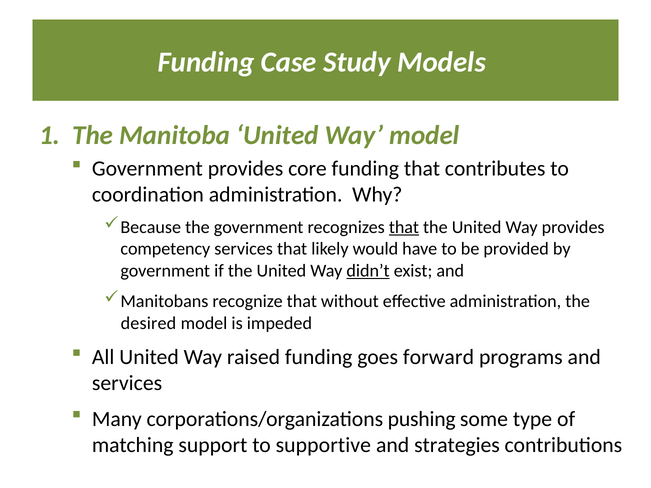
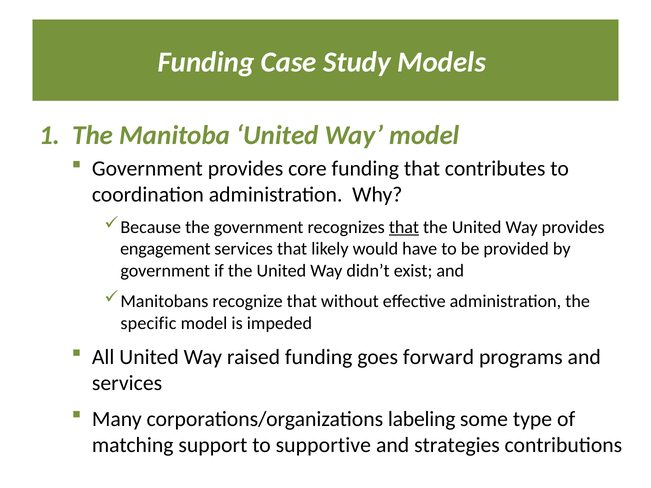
competency: competency -> engagement
didn’t underline: present -> none
desired: desired -> specific
pushing: pushing -> labeling
